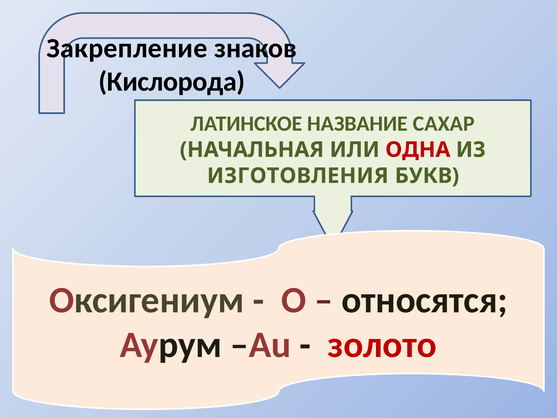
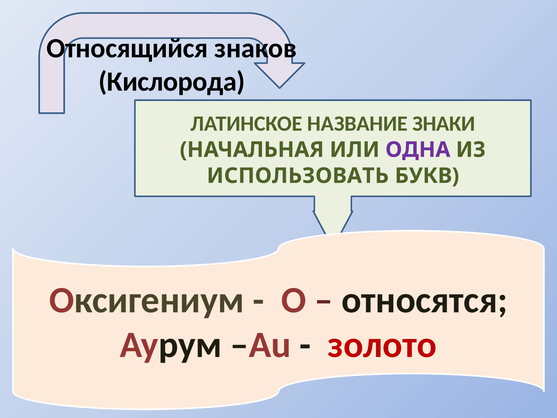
Закрепление: Закрепление -> Относящийся
САХАР: САХАР -> ЗНАКИ
ОДНА colour: red -> purple
ИЗГОТОВЛЕНИЯ: ИЗГОТОВЛЕНИЯ -> ИСПОЛЬЗОВАТЬ
